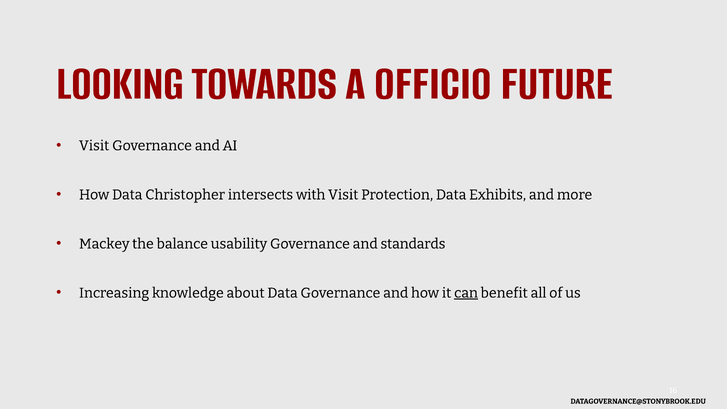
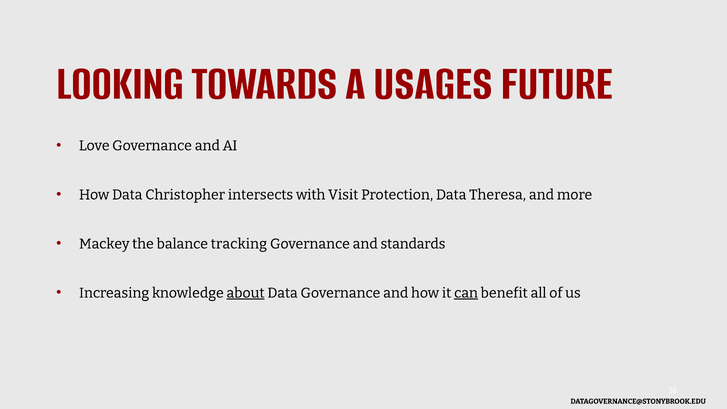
OFFICIO: OFFICIO -> USAGES
Visit at (94, 146): Visit -> Love
Exhibits: Exhibits -> Theresa
usability: usability -> tracking
about underline: none -> present
